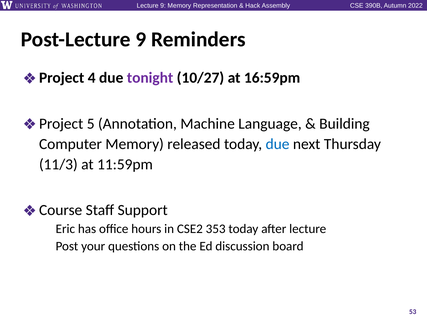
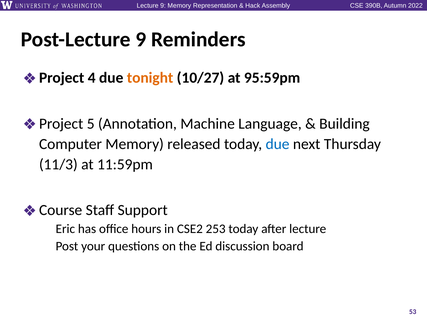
tonight colour: purple -> orange
16:59pm: 16:59pm -> 95:59pm
353: 353 -> 253
